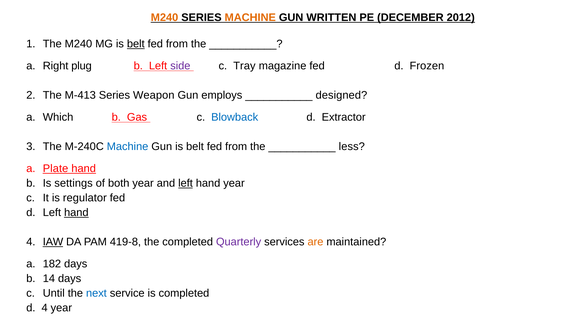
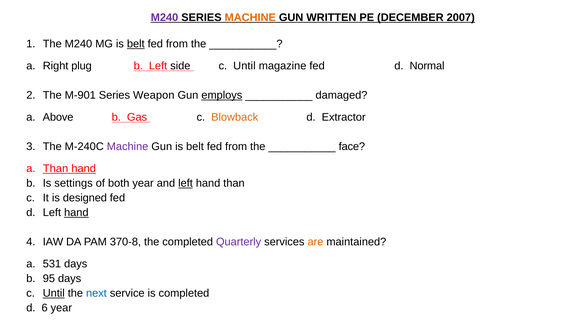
M240 at (165, 17) colour: orange -> purple
2012: 2012 -> 2007
side colour: purple -> black
Tray at (244, 66): Tray -> Until
Frozen: Frozen -> Normal
M-413: M-413 -> M-901
employs underline: none -> present
designed: designed -> damaged
Which: Which -> Above
Blowback colour: blue -> orange
Machine at (128, 146) colour: blue -> purple
less: less -> face
Plate at (56, 168): Plate -> Than
hand year: year -> than
regulator: regulator -> designed
IAW underline: present -> none
419-8: 419-8 -> 370-8
182: 182 -> 531
14: 14 -> 95
Until at (54, 293) underline: none -> present
d 4: 4 -> 6
